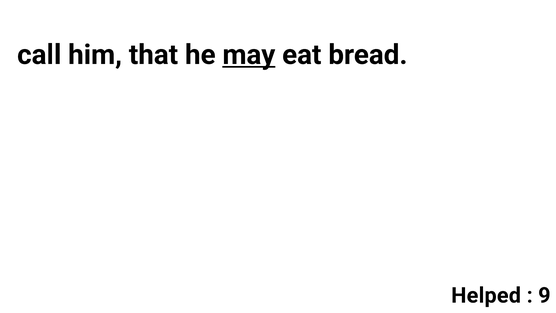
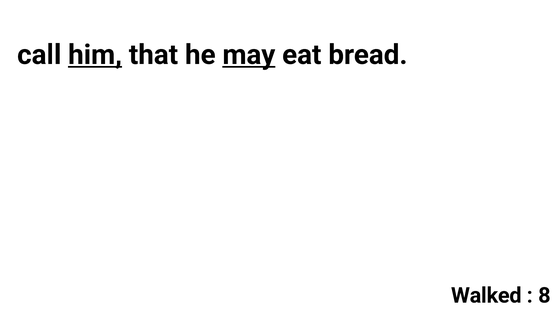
him underline: none -> present
Helped: Helped -> Walked
9: 9 -> 8
